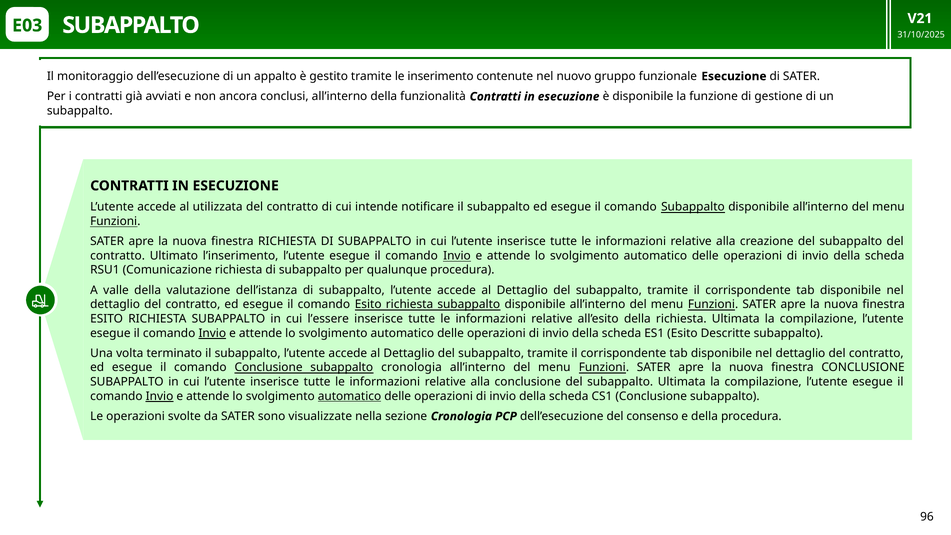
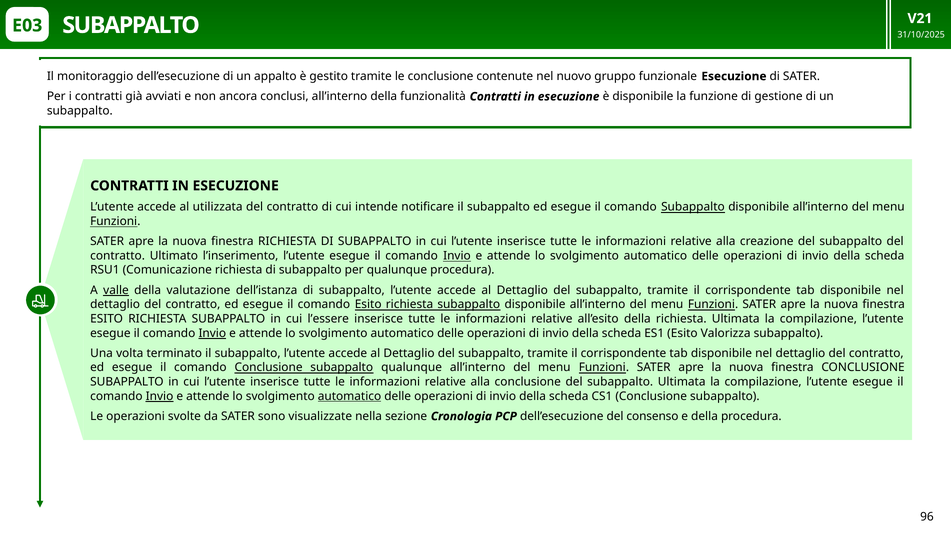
le inserimento: inserimento -> conclusione
valle underline: none -> present
Descritte: Descritte -> Valorizza
subappalto cronologia: cronologia -> qualunque
